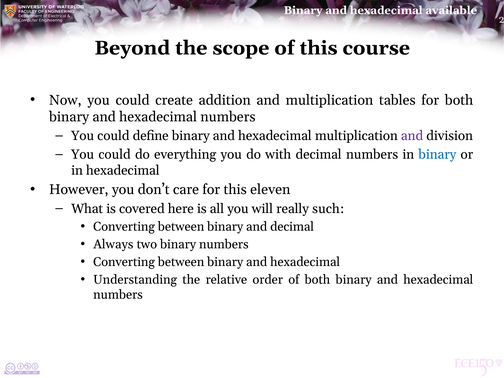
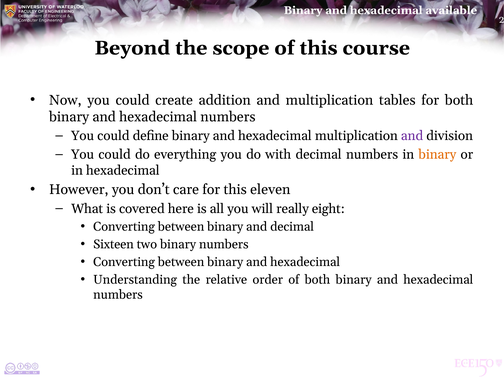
binary at (437, 155) colour: blue -> orange
such: such -> eight
Always: Always -> Sixteen
